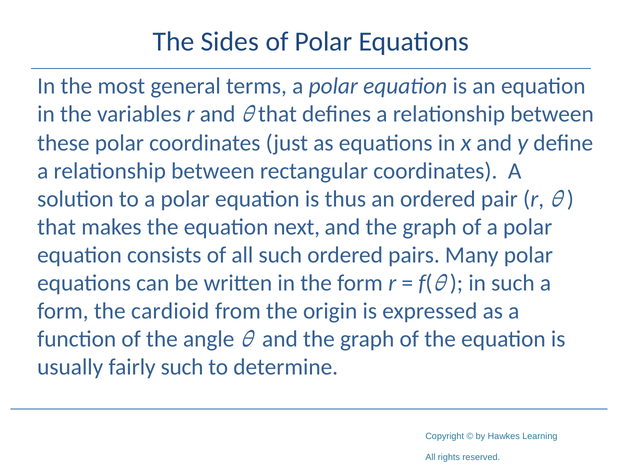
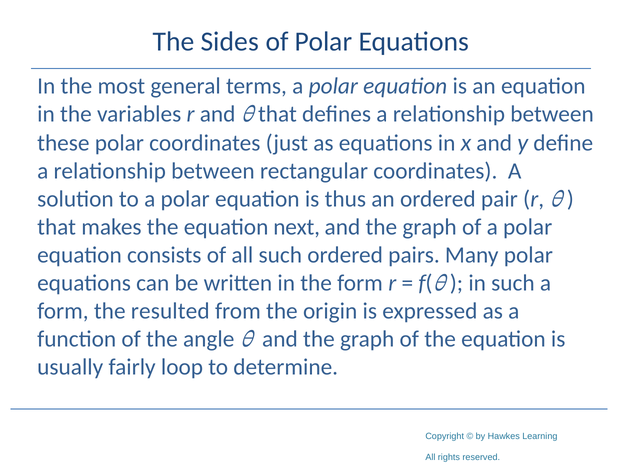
cardioid: cardioid -> resulted
fairly such: such -> loop
